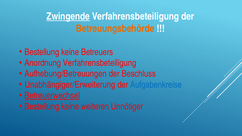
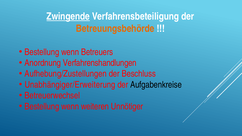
keine at (70, 52): keine -> wenn
Anordnung Verfahrensbeteiligung: Verfahrensbeteiligung -> Verfahrenshandlungen
Aufhebung/Betreuungen: Aufhebung/Betreuungen -> Aufhebung/Zustellungen
Aufgabenkreise colour: blue -> black
Betreuerwechsel underline: present -> none
keine at (70, 107): keine -> wenn
